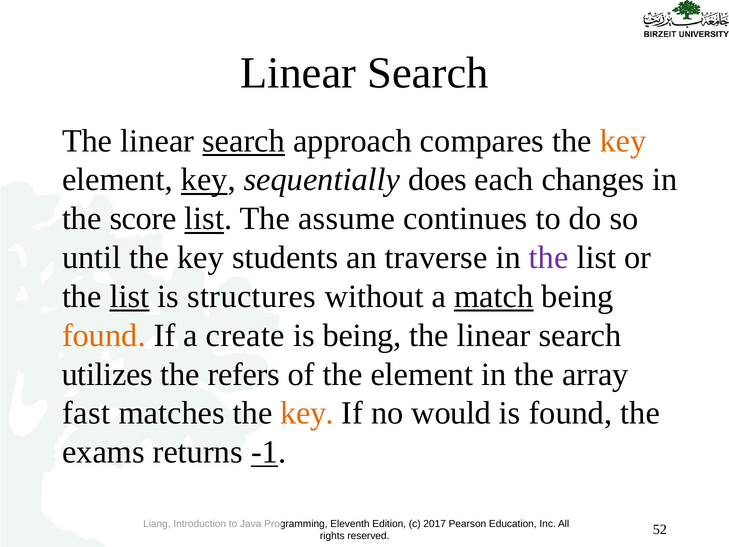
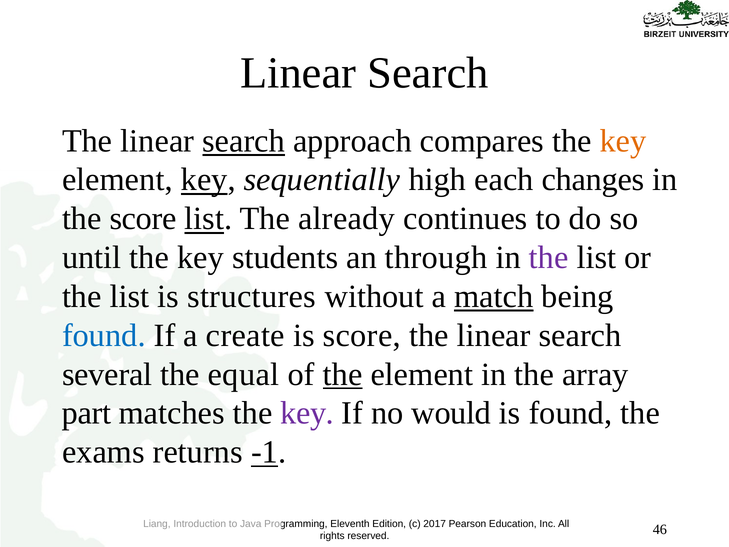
does: does -> high
assume: assume -> already
traverse: traverse -> through
list at (129, 296) underline: present -> none
found at (104, 335) colour: orange -> blue
is being: being -> score
utilizes: utilizes -> several
refers: refers -> equal
the at (343, 374) underline: none -> present
fast: fast -> part
key at (307, 413) colour: orange -> purple
52: 52 -> 46
